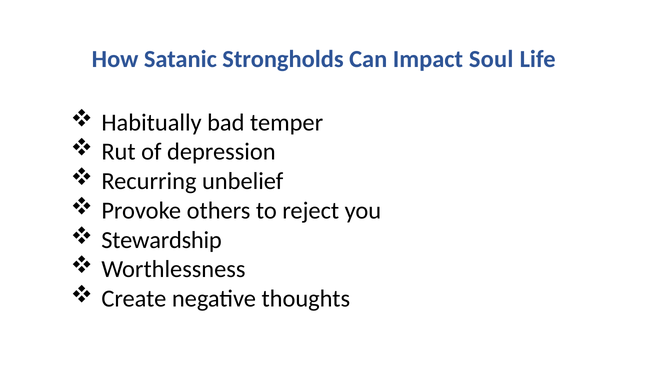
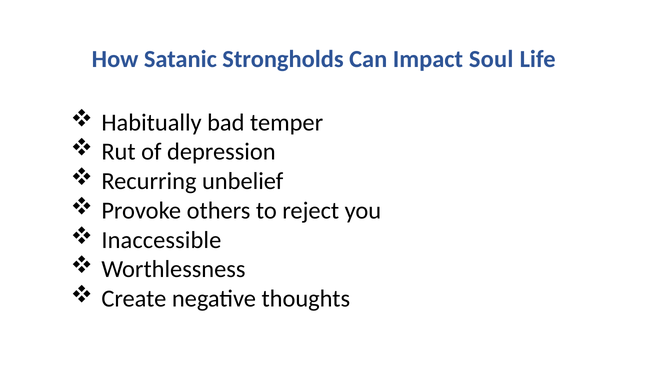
Stewardship: Stewardship -> Inaccessible
